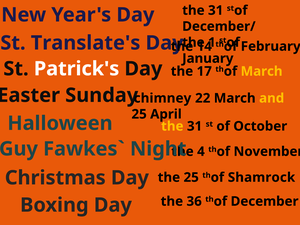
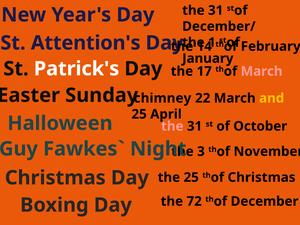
Translate's: Translate's -> Attention's
March at (262, 71) colour: yellow -> pink
the at (172, 126) colour: yellow -> pink
4: 4 -> 3
of Shamrock: Shamrock -> Christmas
36: 36 -> 72
